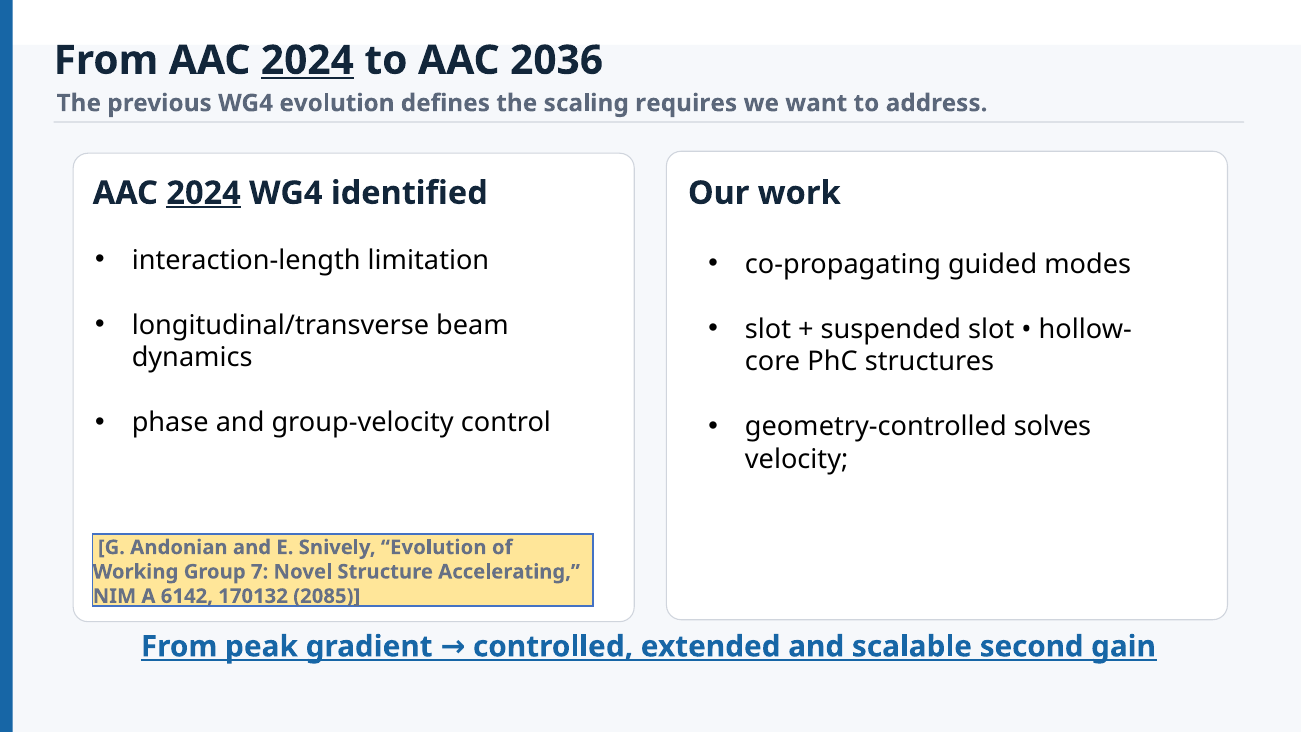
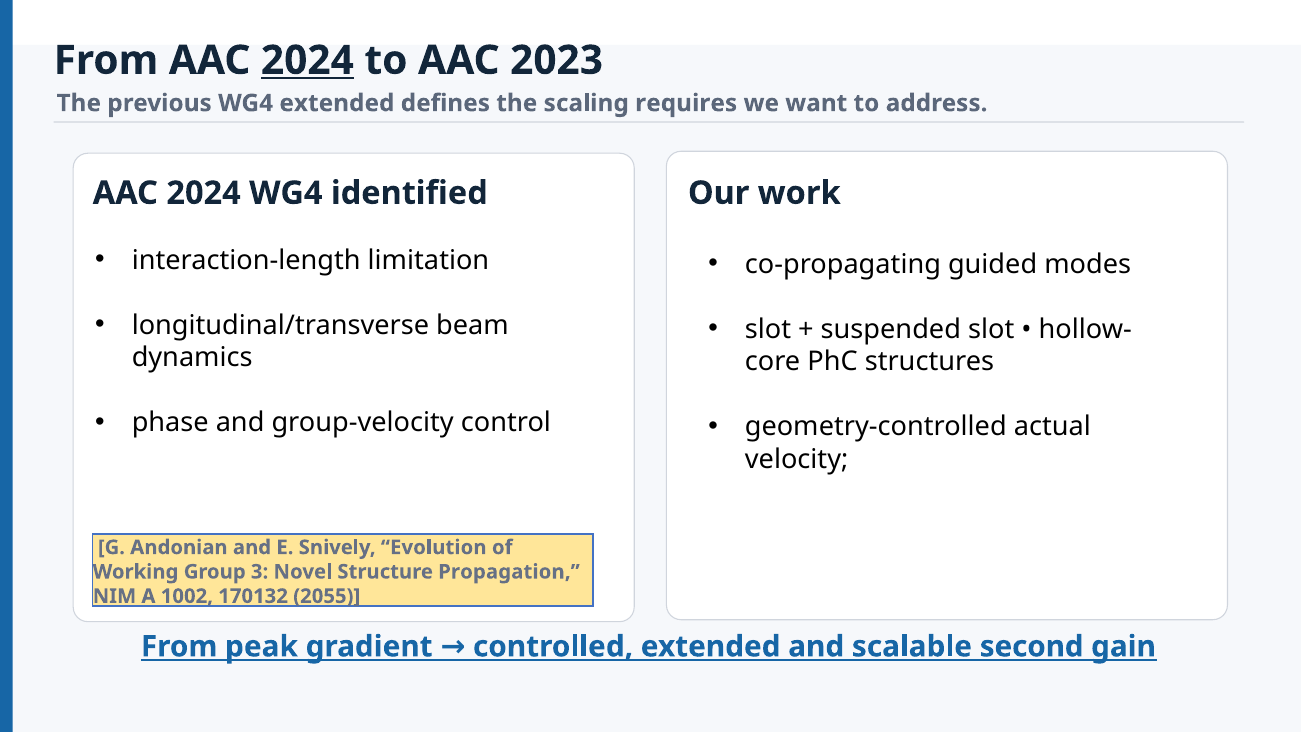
2036: 2036 -> 2023
WG4 evolution: evolution -> extended
2024 at (204, 193) underline: present -> none
solves: solves -> actual
Group 7: 7 -> 3
Accelerating: Accelerating -> Propagation
6142: 6142 -> 1002
2085: 2085 -> 2055
